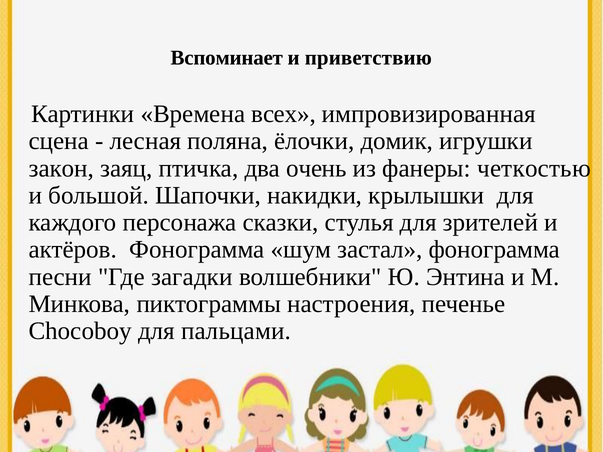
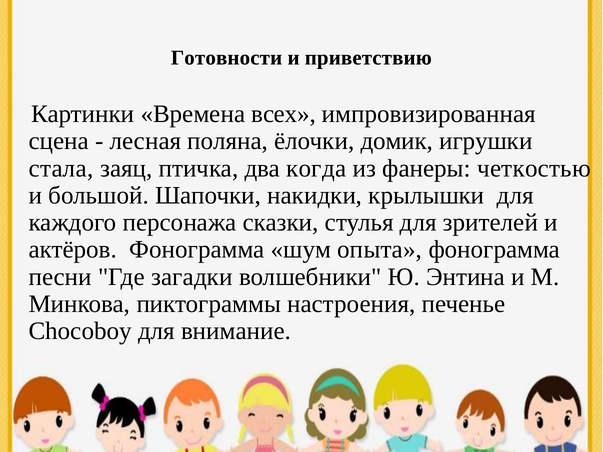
Вспоминает: Вспоминает -> Готовности
закон: закон -> стала
очень: очень -> когда
застал: застал -> опыта
пальцами: пальцами -> внимание
